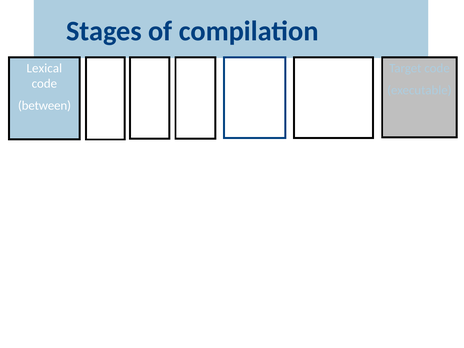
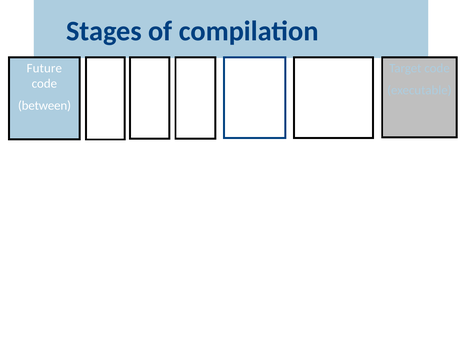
Lexical at (44, 68): Lexical -> Future
